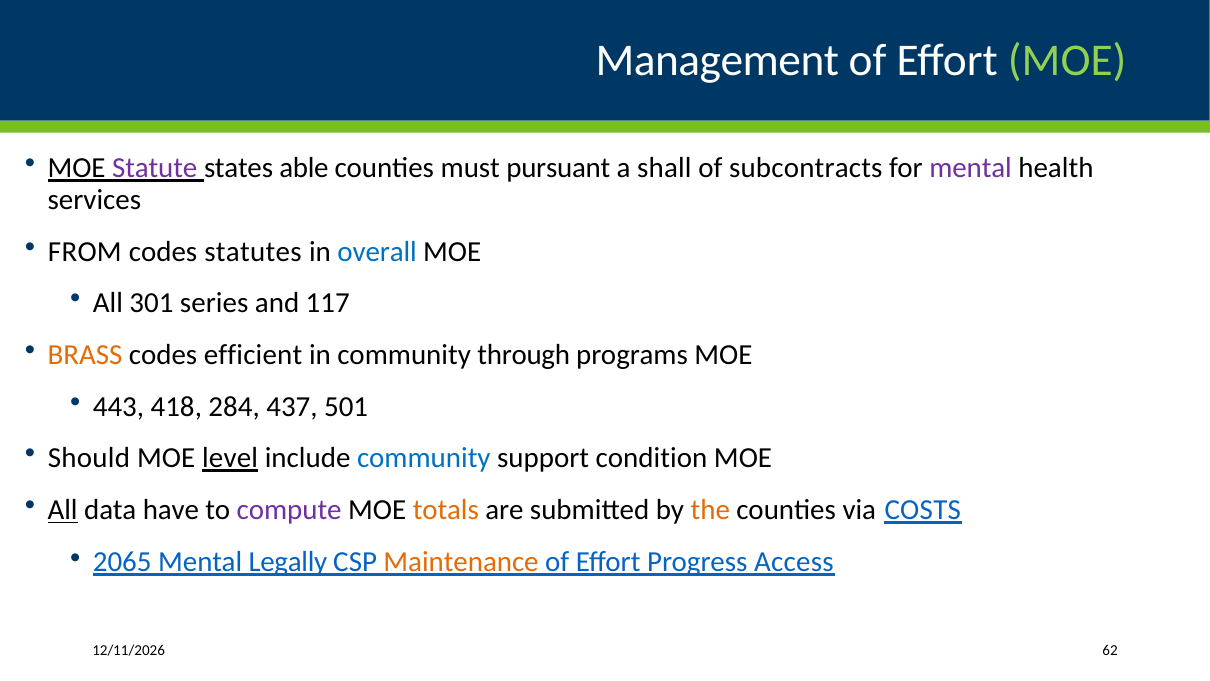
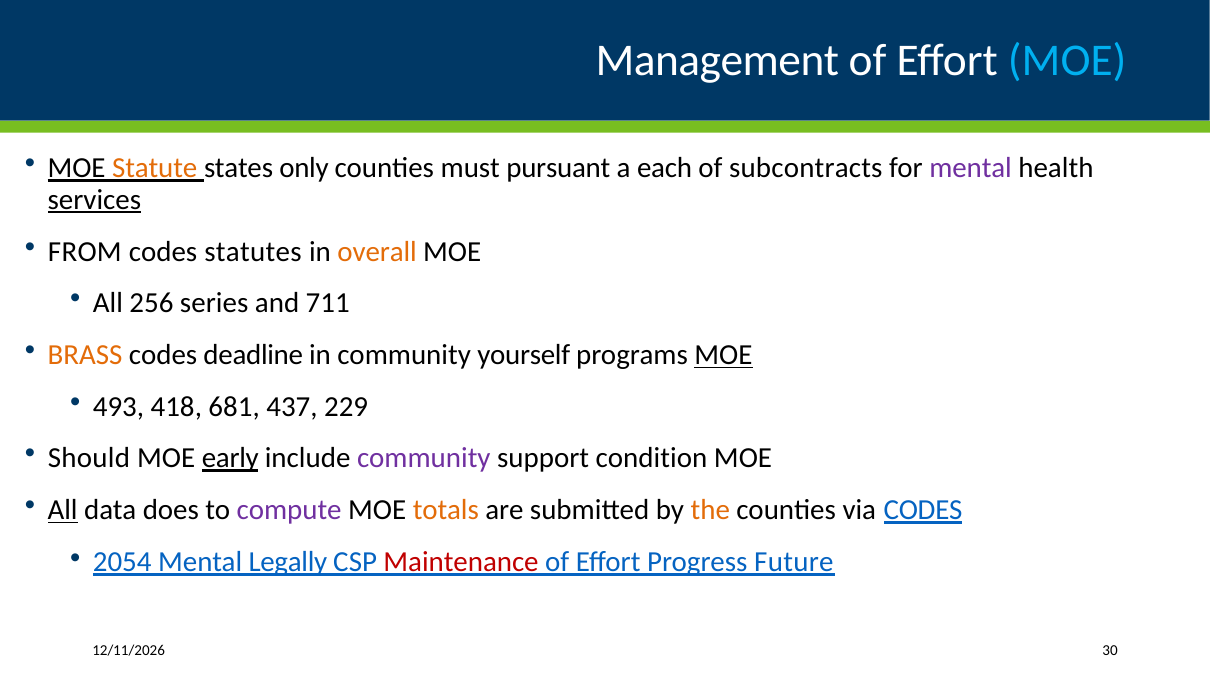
MOE at (1067, 60) colour: light green -> light blue
Statute colour: purple -> orange
able: able -> only
shall: shall -> each
services underline: none -> present
overall colour: blue -> orange
301: 301 -> 256
117: 117 -> 711
efficient: efficient -> deadline
through: through -> yourself
MOE at (723, 355) underline: none -> present
443: 443 -> 493
284: 284 -> 681
501: 501 -> 229
level: level -> early
community at (424, 458) colour: blue -> purple
have: have -> does
via COSTS: COSTS -> CODES
2065: 2065 -> 2054
Maintenance colour: orange -> red
Access: Access -> Future
62: 62 -> 30
